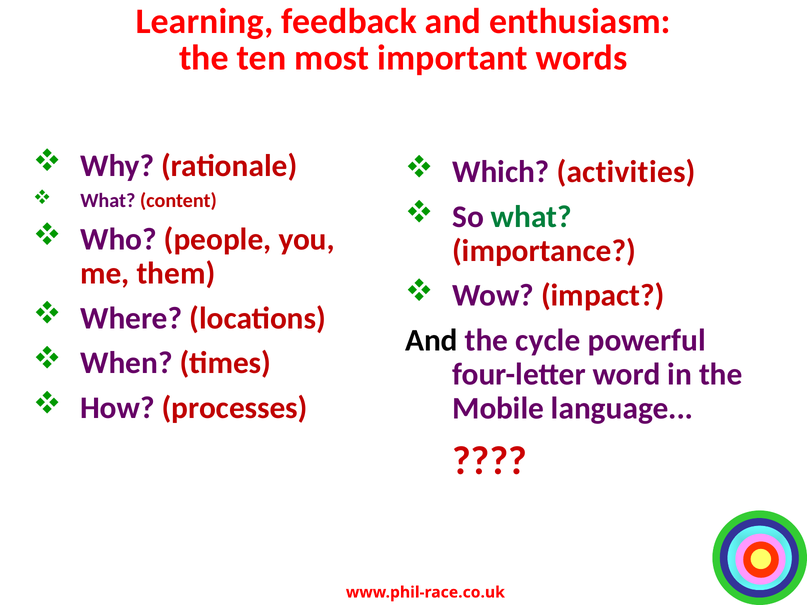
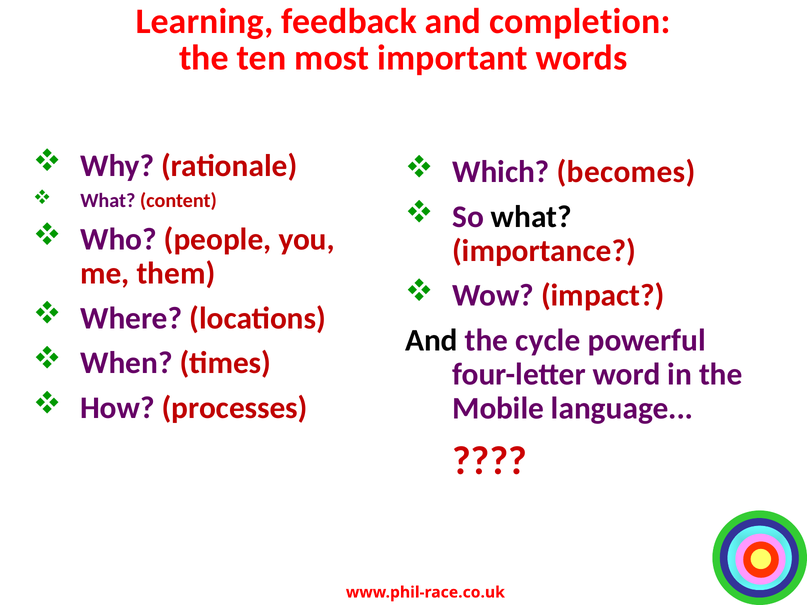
enthusiasm: enthusiasm -> completion
activities: activities -> becomes
what at (531, 217) colour: green -> black
